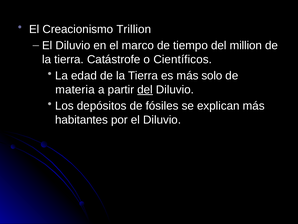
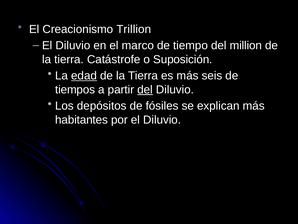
Científicos: Científicos -> Suposición
edad underline: none -> present
solo: solo -> seis
materia: materia -> tiempos
